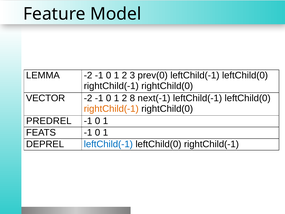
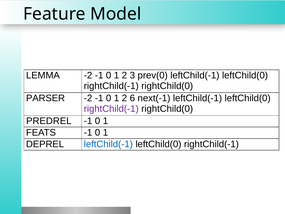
VECTOR: VECTOR -> PARSER
8: 8 -> 6
rightChild(-1 at (111, 109) colour: orange -> purple
